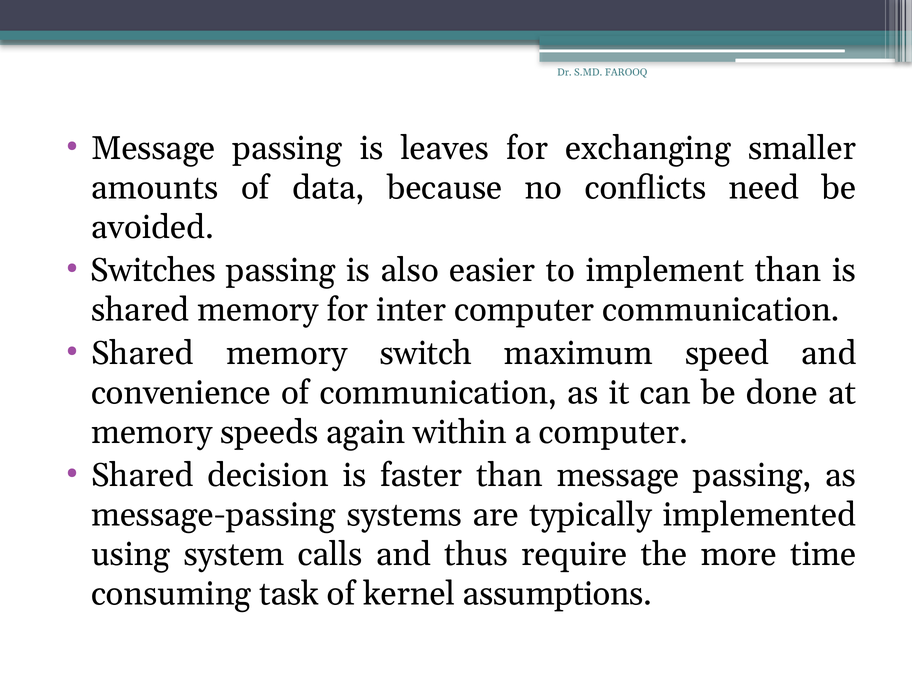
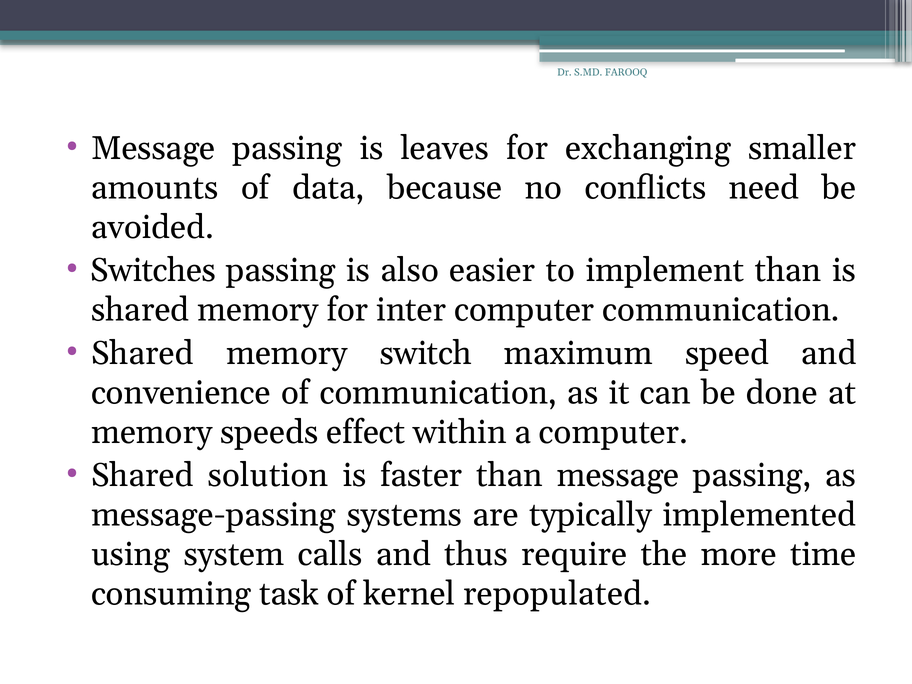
again: again -> effect
decision: decision -> solution
assumptions: assumptions -> repopulated
